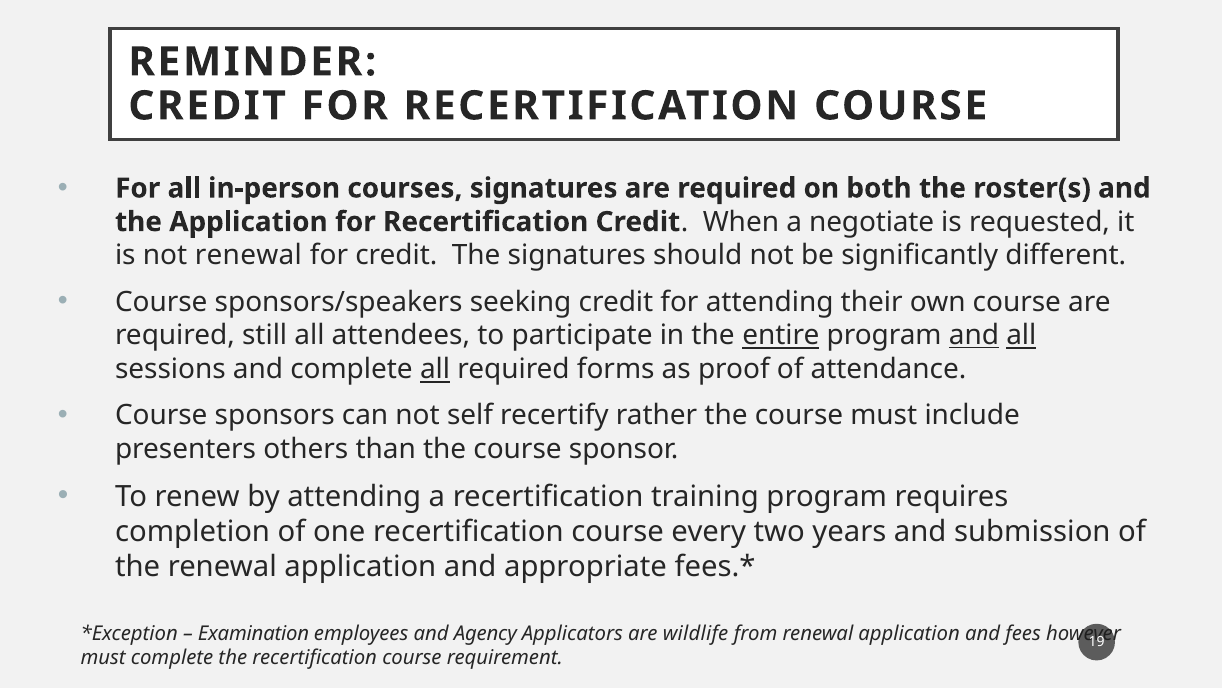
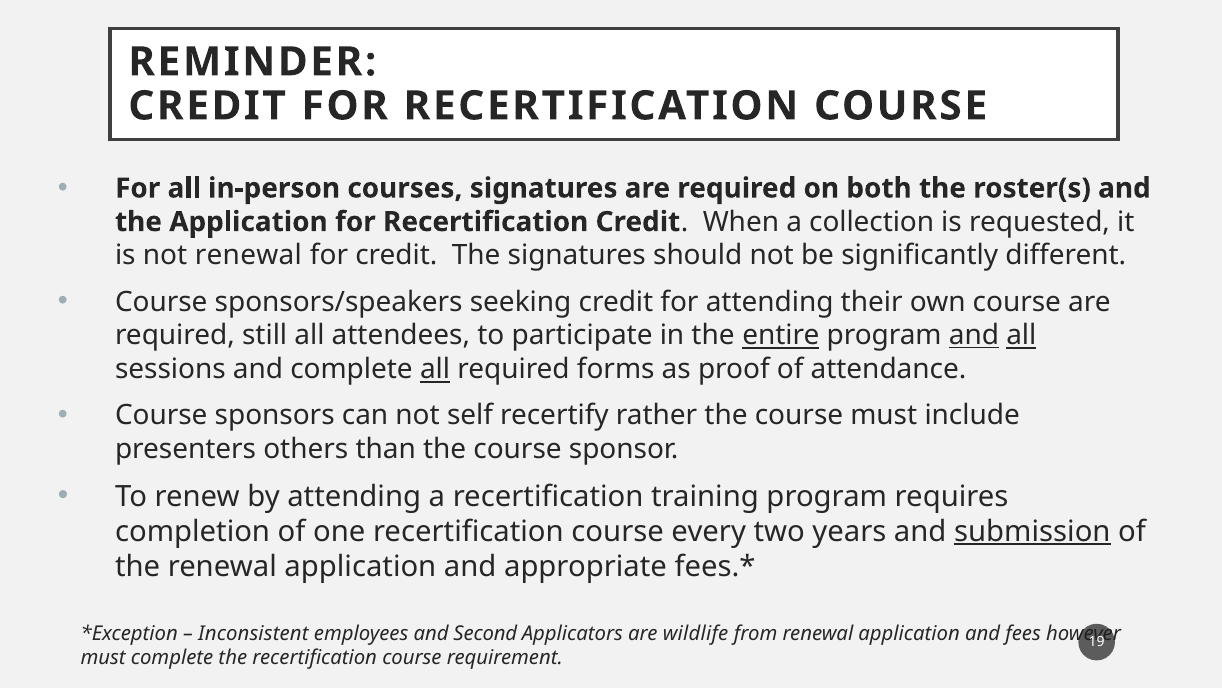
negotiate: negotiate -> collection
submission underline: none -> present
Examination: Examination -> Inconsistent
Agency: Agency -> Second
